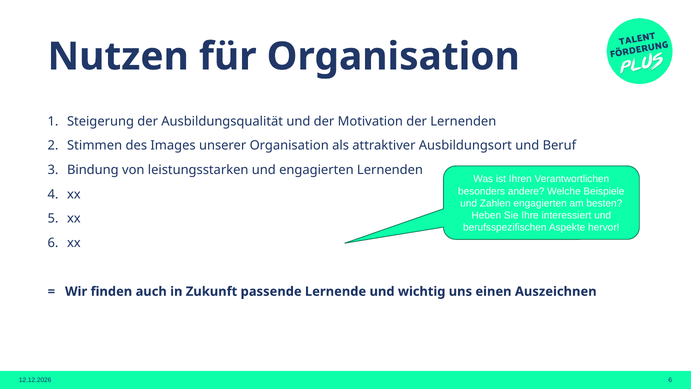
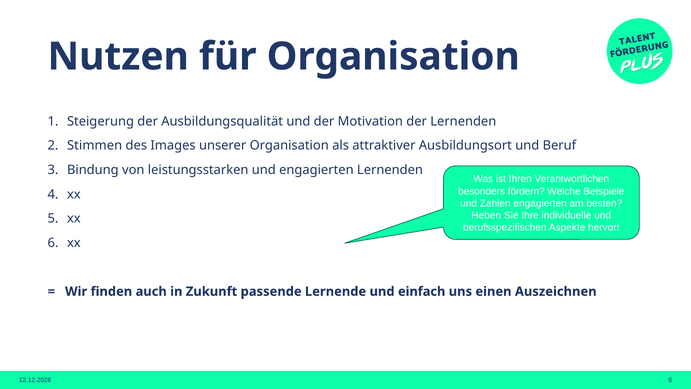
andere: andere -> fördern
interessiert: interessiert -> individuelle
wichtig: wichtig -> einfach
